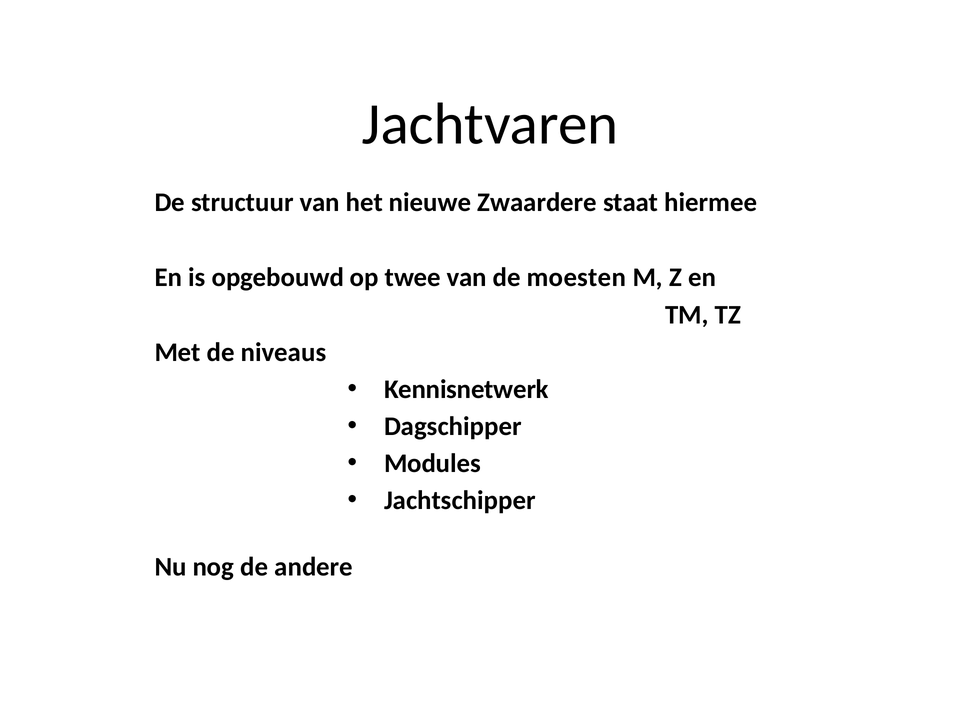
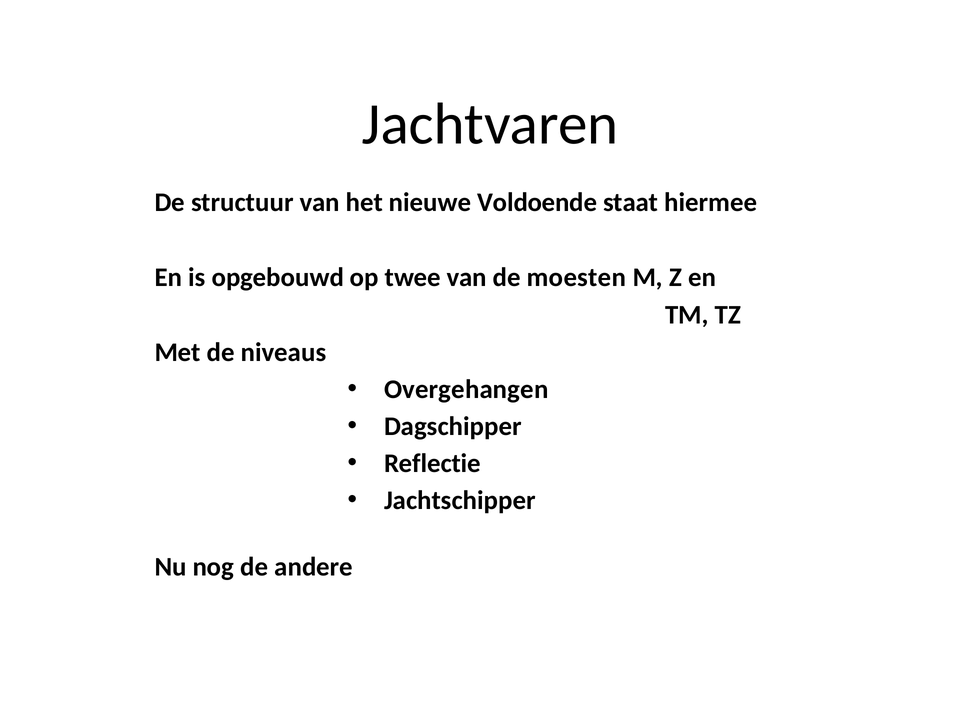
Zwaardere: Zwaardere -> Voldoende
Kennisnetwerk: Kennisnetwerk -> Overgehangen
Modules: Modules -> Reflectie
